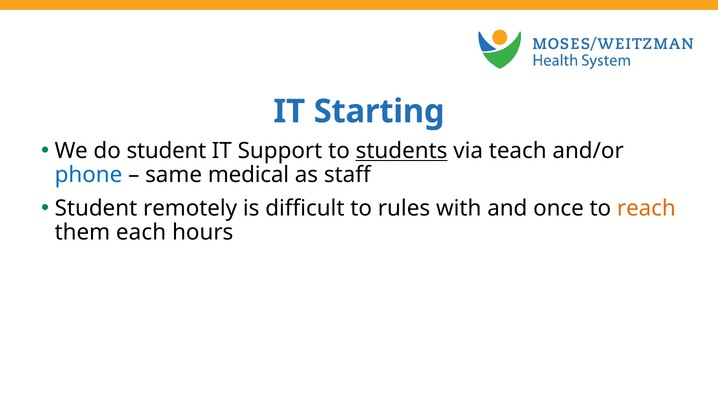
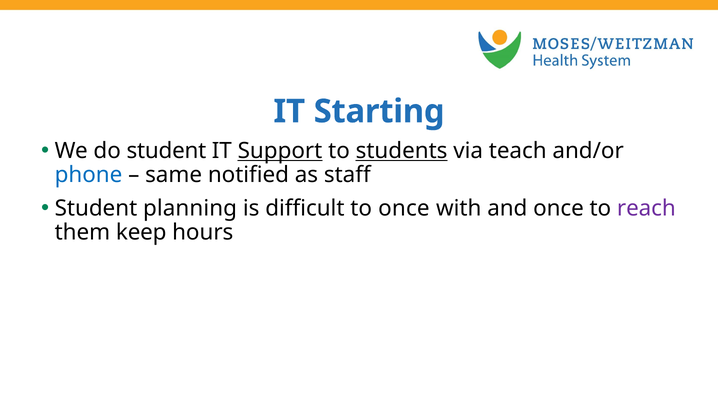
Support underline: none -> present
medical: medical -> notified
remotely: remotely -> planning
to rules: rules -> once
reach colour: orange -> purple
each: each -> keep
